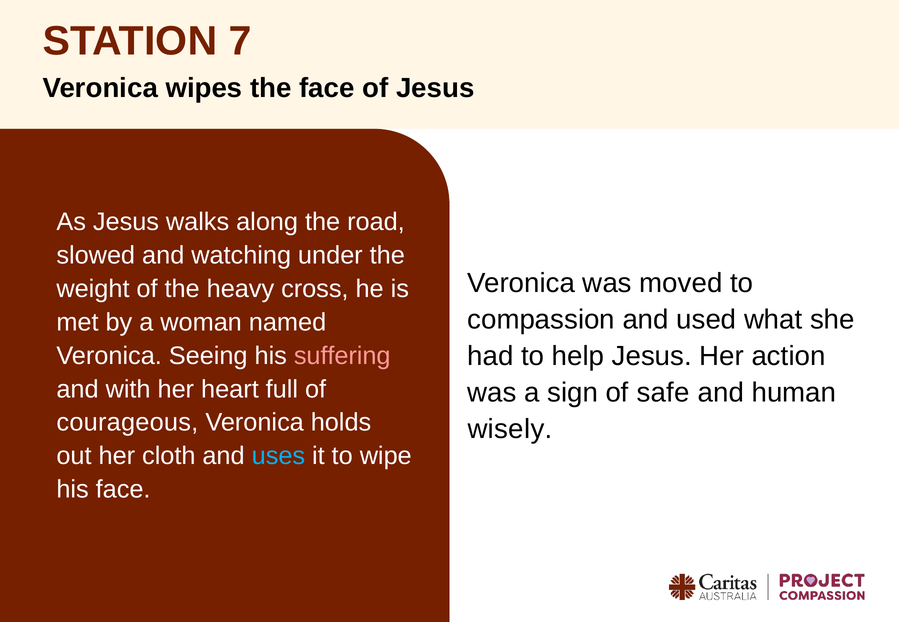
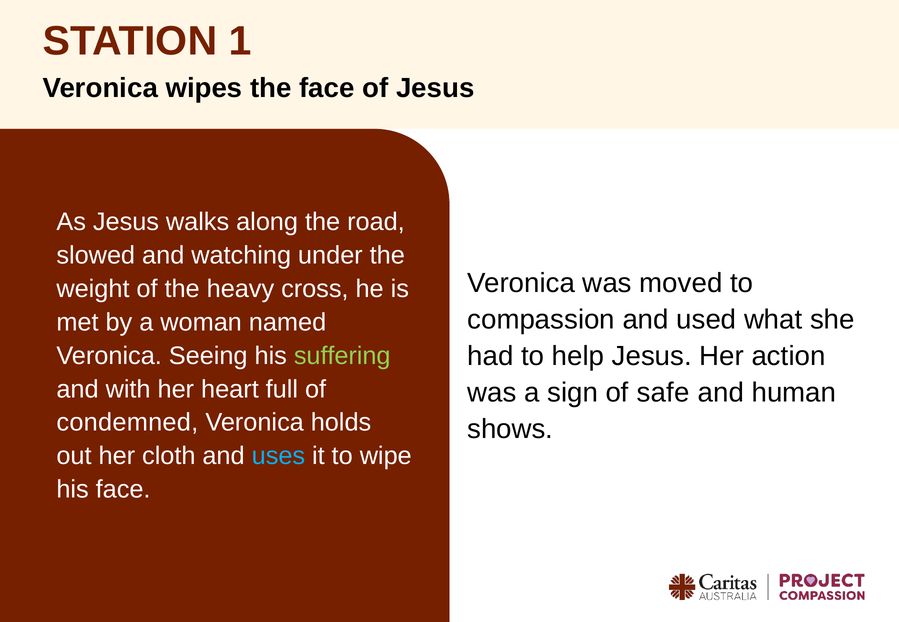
7: 7 -> 1
suffering colour: pink -> light green
courageous: courageous -> condemned
wisely: wisely -> shows
